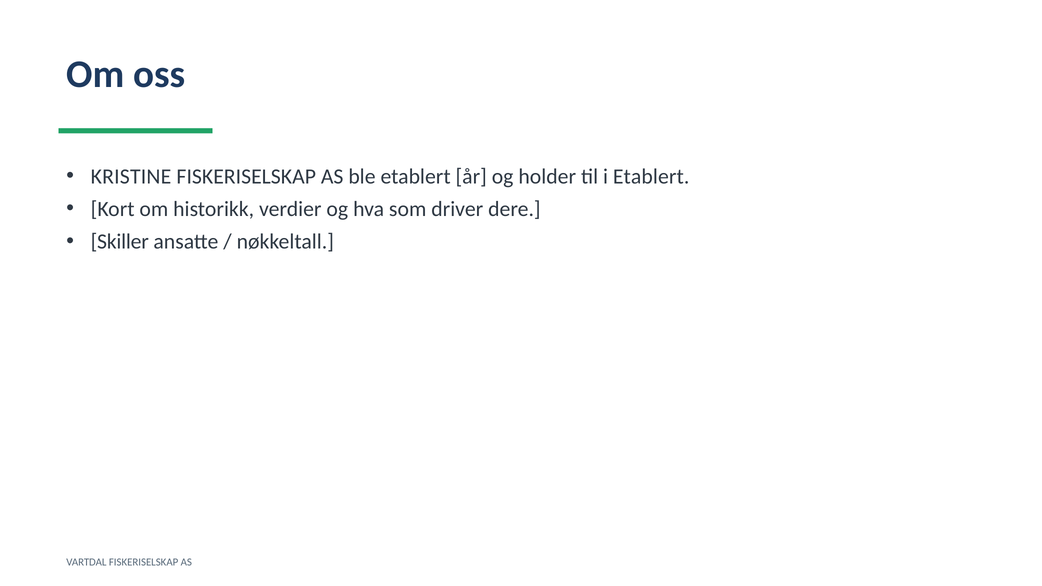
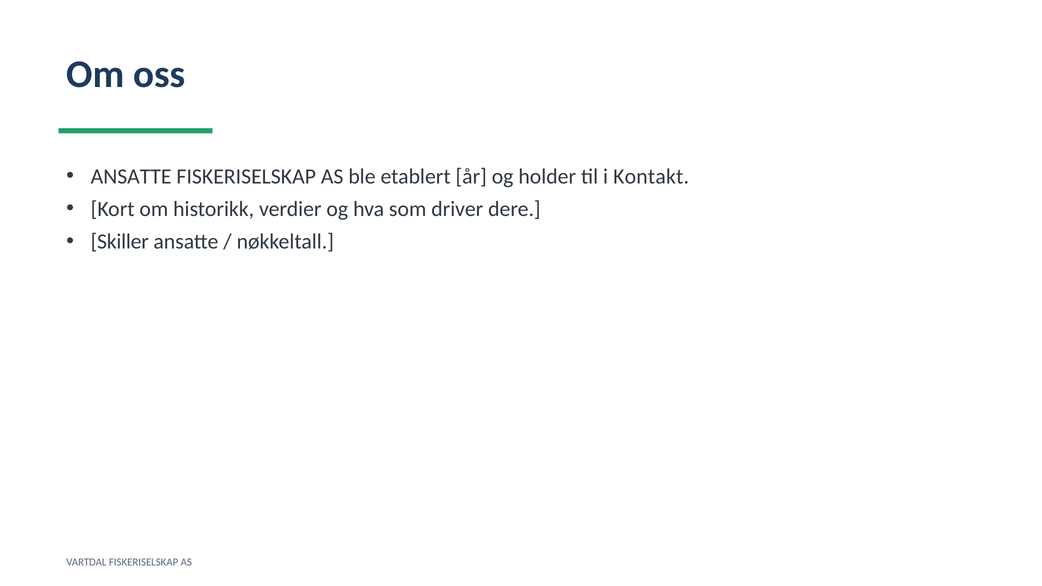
KRISTINE at (131, 176): KRISTINE -> ANSATTE
i Etablert: Etablert -> Kontakt
